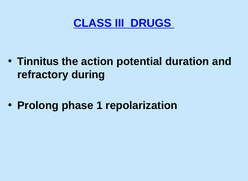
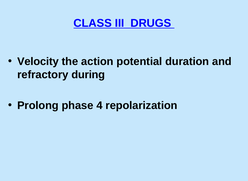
Tinnitus: Tinnitus -> Velocity
1: 1 -> 4
